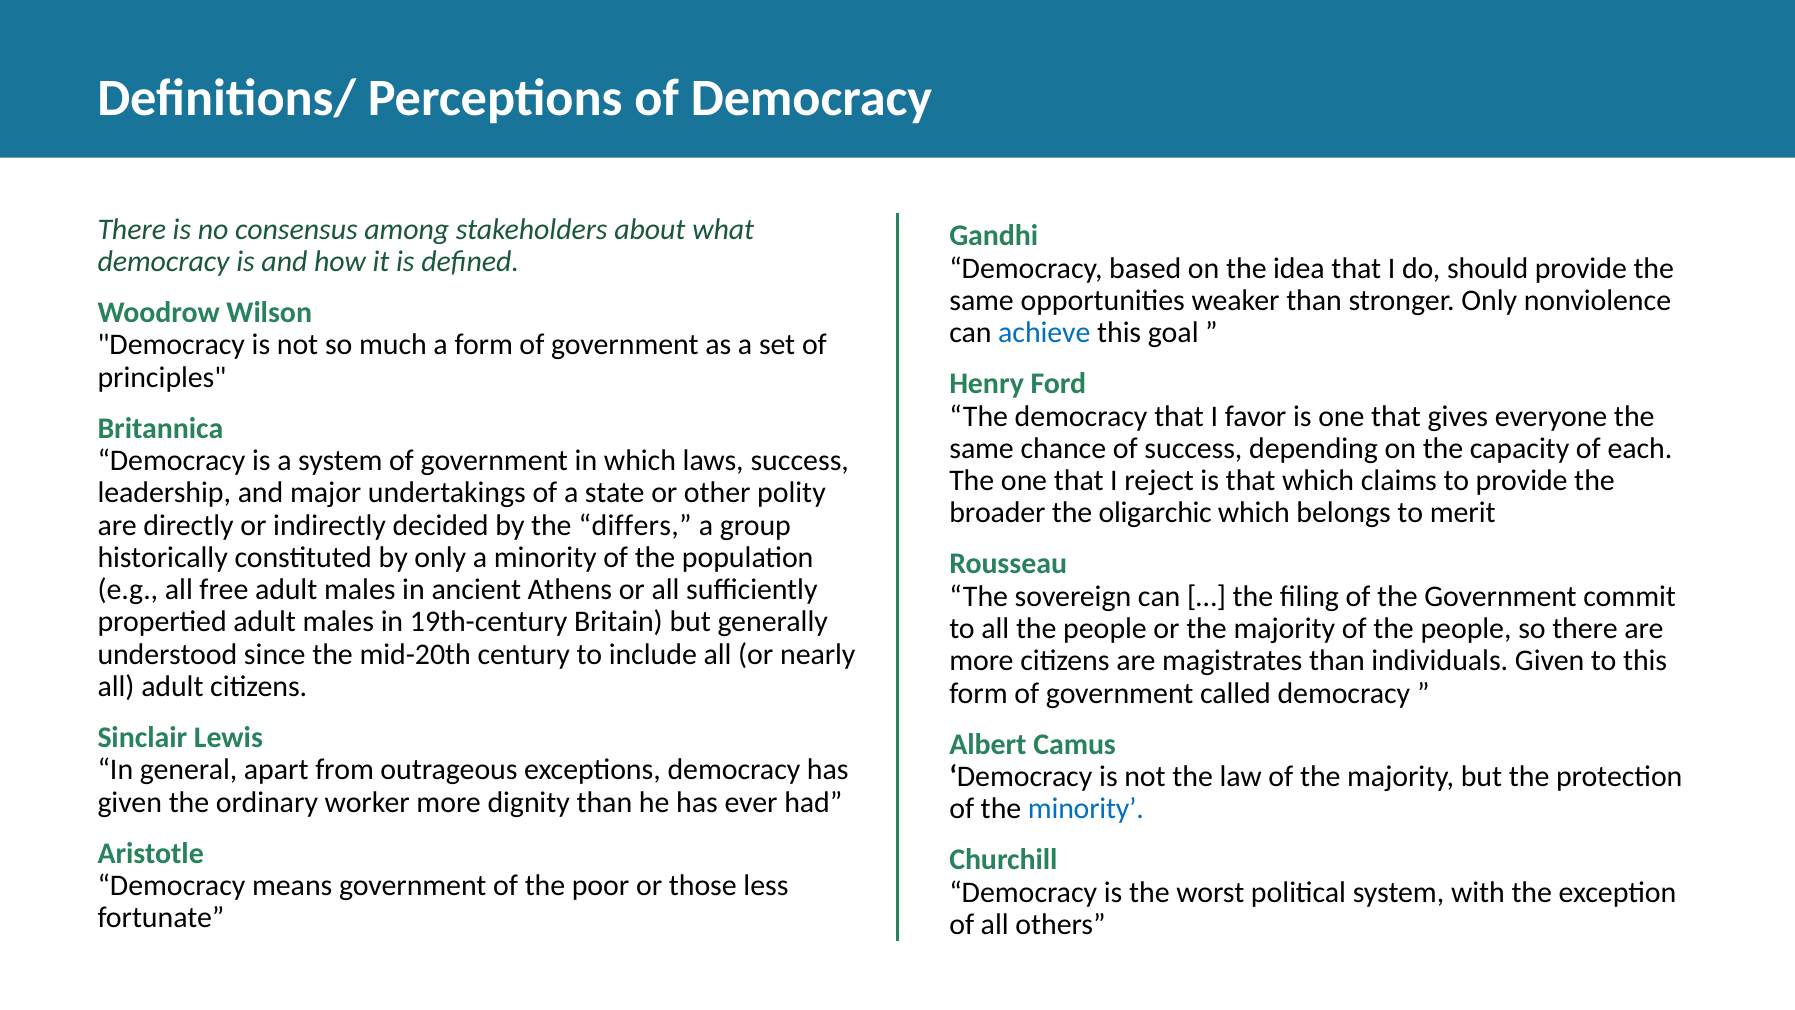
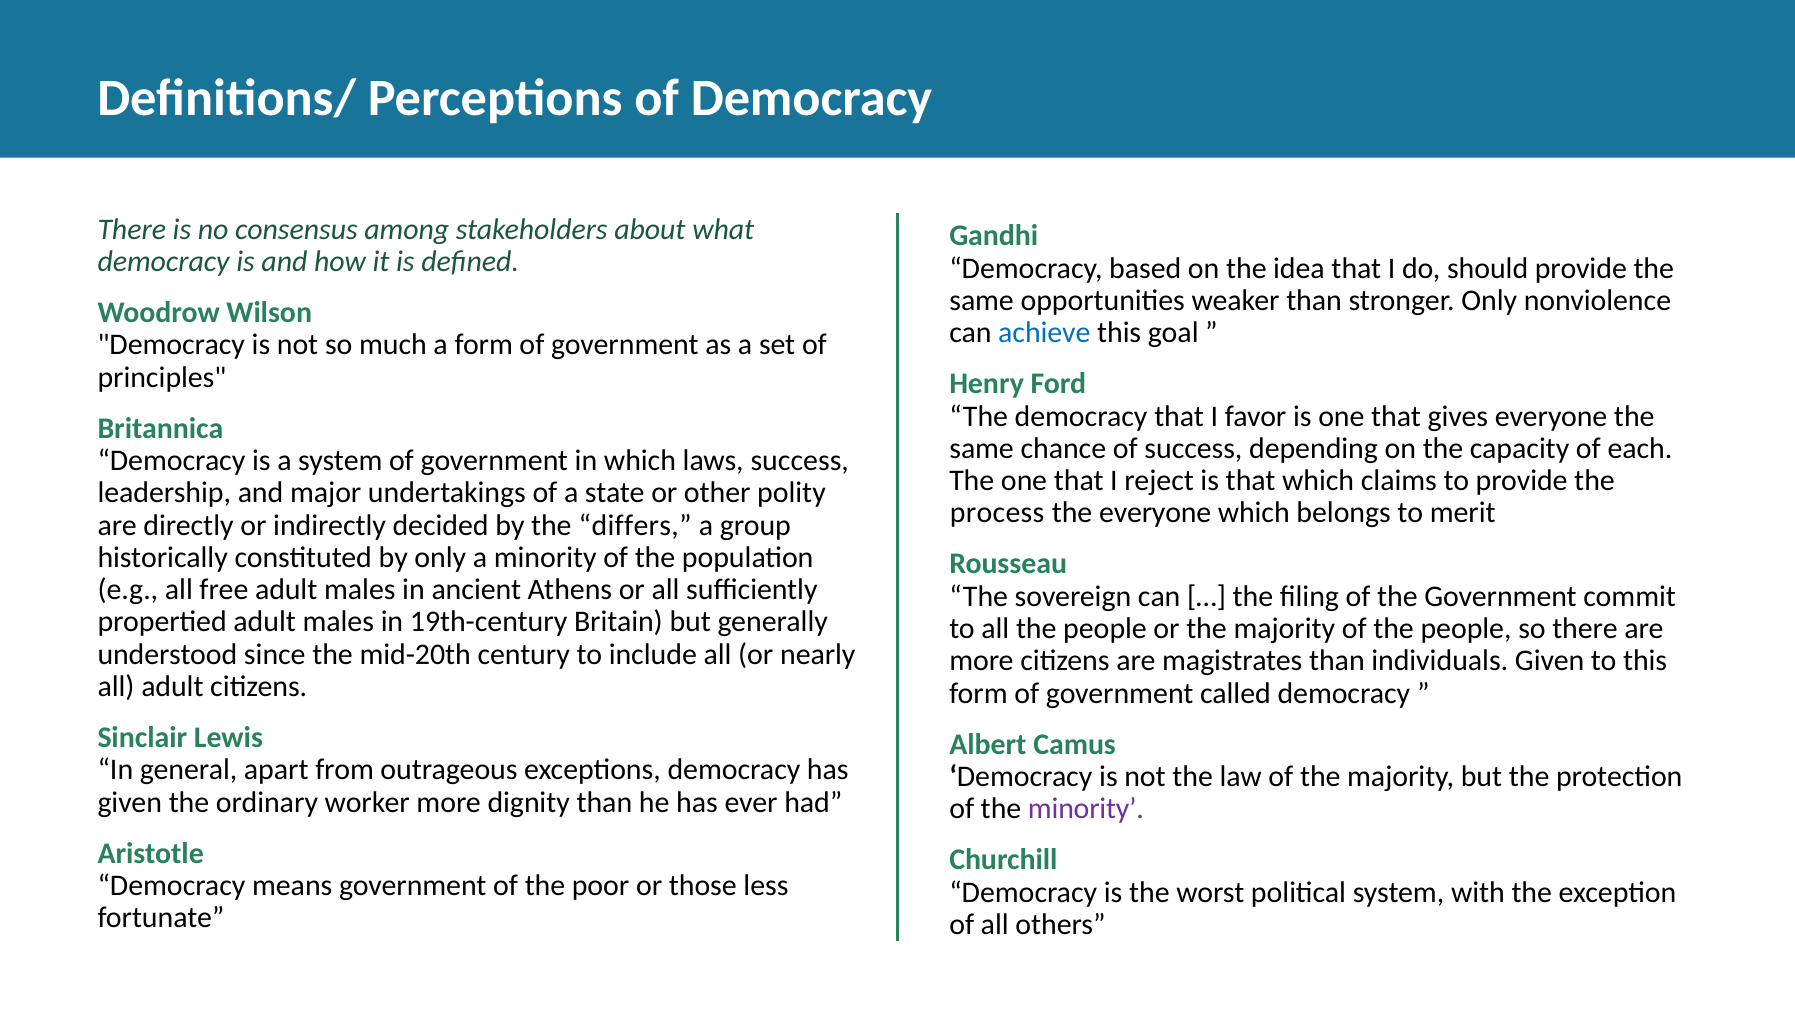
broader: broader -> process
the oligarchic: oligarchic -> everyone
minority at (1086, 809) colour: blue -> purple
